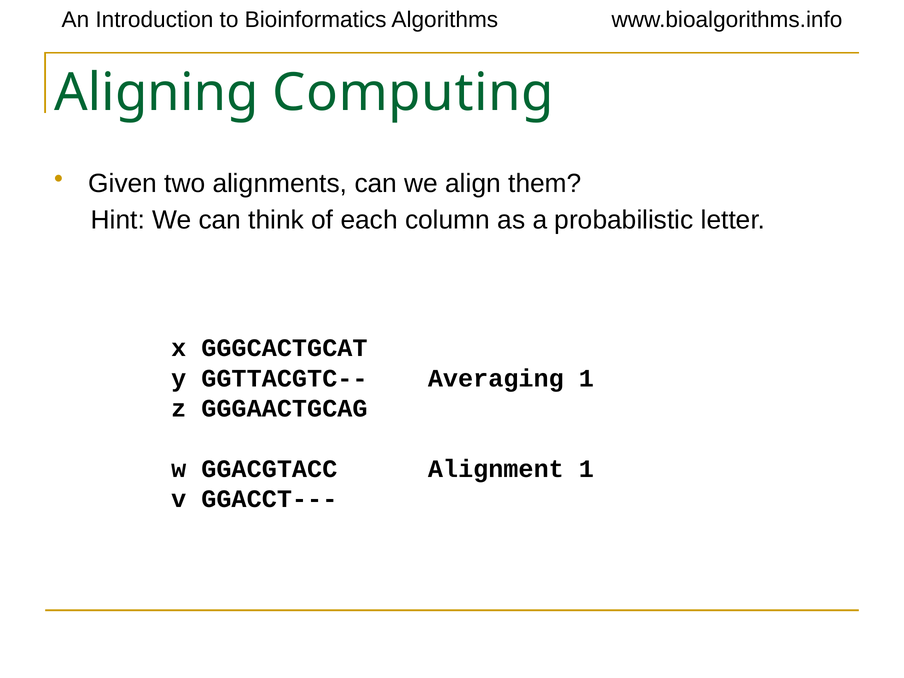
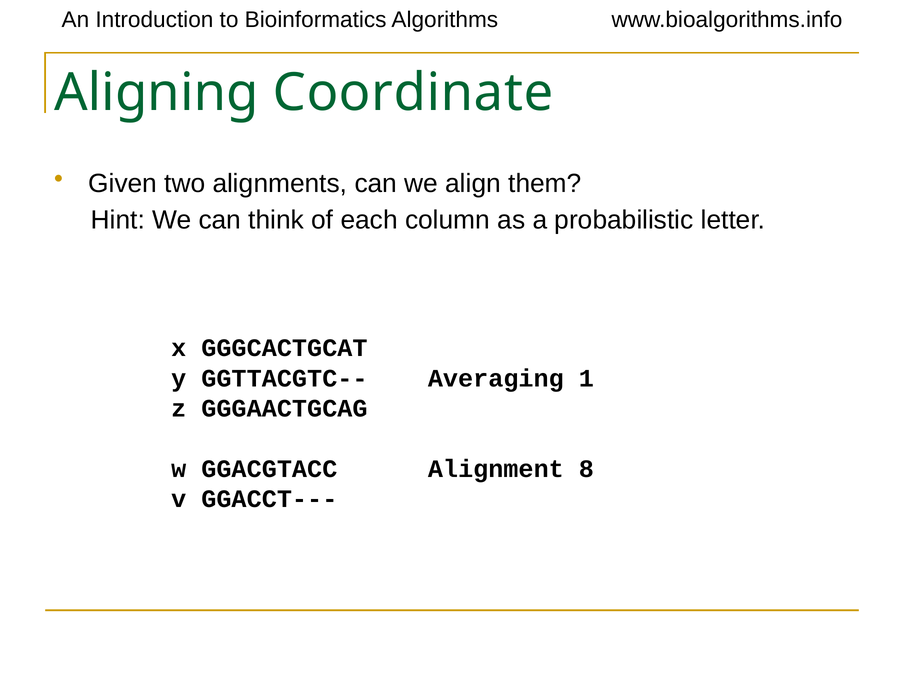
Computing: Computing -> Coordinate
Alignment 1: 1 -> 8
